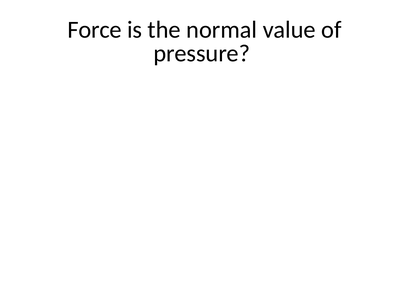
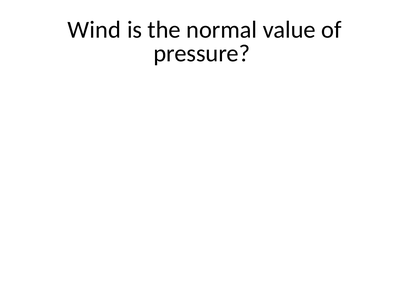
Force: Force -> Wind
